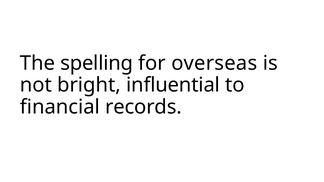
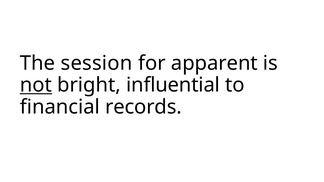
spelling: spelling -> session
overseas: overseas -> apparent
not underline: none -> present
